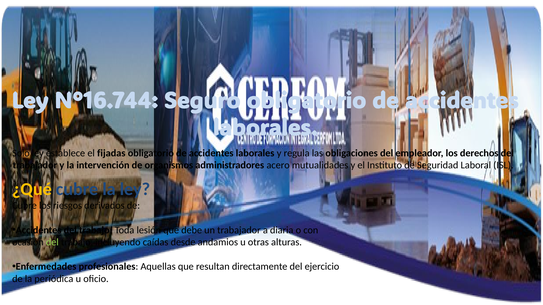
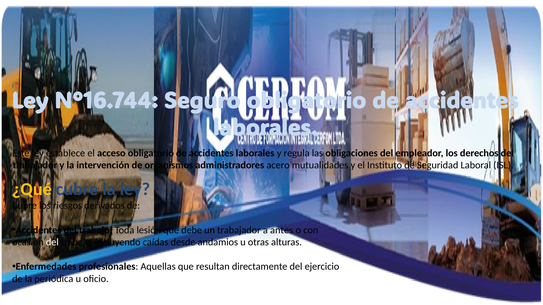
Solo: Solo -> Este
fijadas: fijadas -> acceso
diaria: diaria -> antes
del at (52, 243) colour: light green -> white
